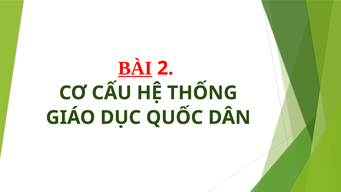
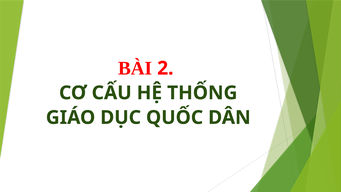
BÀI underline: present -> none
